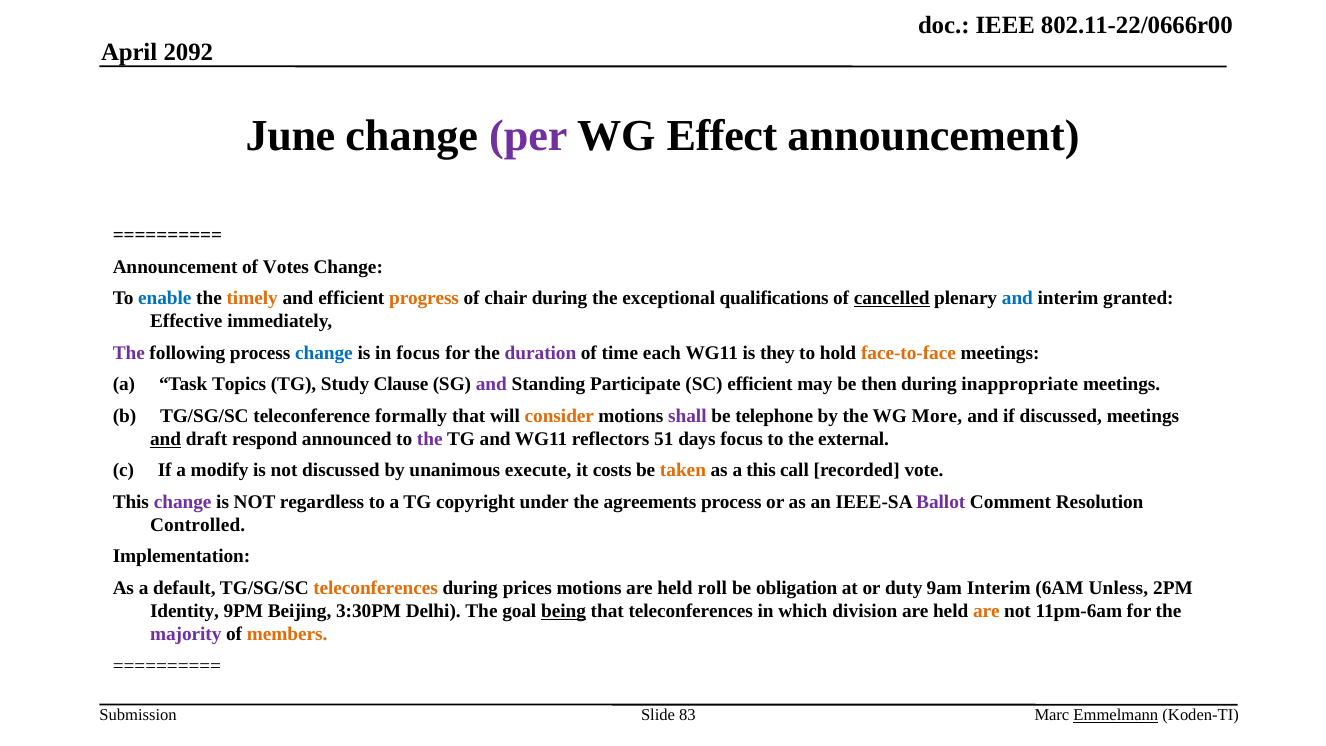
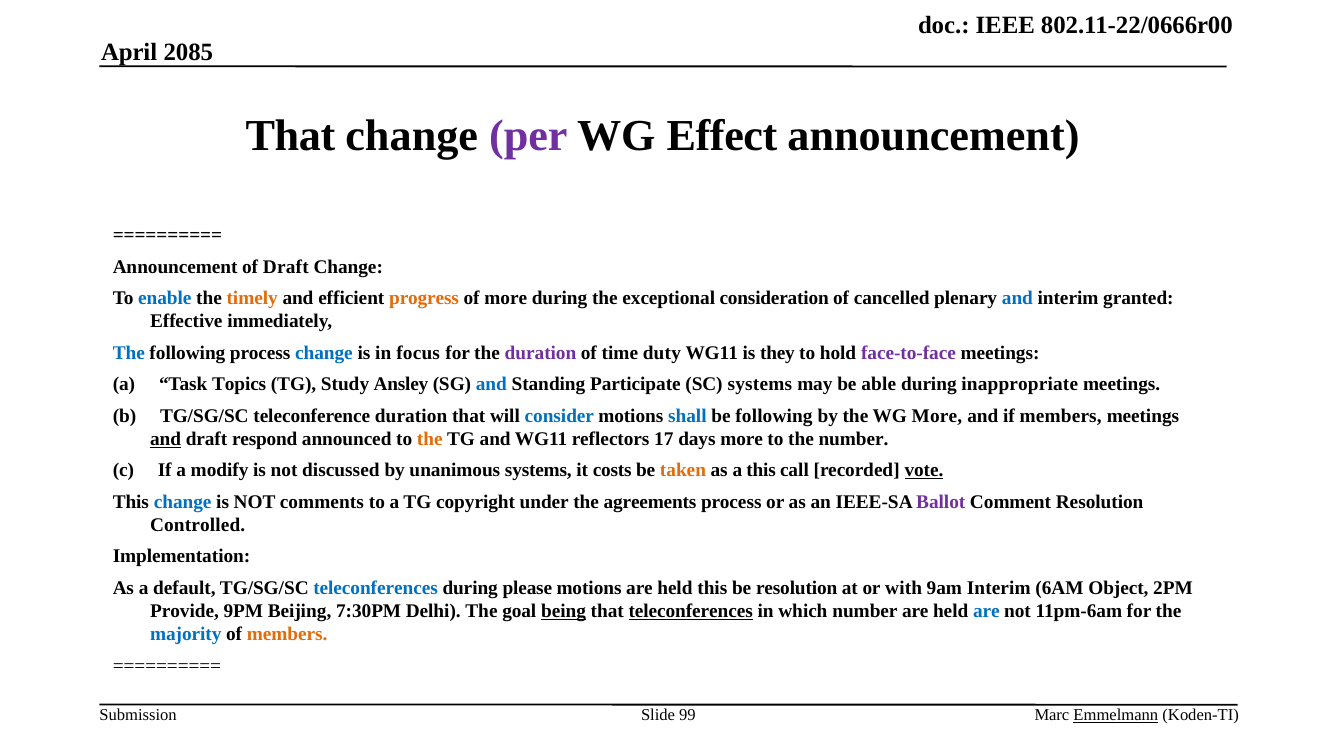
2092: 2092 -> 2085
June at (290, 136): June -> That
of Votes: Votes -> Draft
of chair: chair -> more
qualifications: qualifications -> consideration
cancelled underline: present -> none
The at (129, 353) colour: purple -> blue
each: each -> duty
face-to-face colour: orange -> purple
Clause: Clause -> Ansley
and at (491, 384) colour: purple -> blue
SC efficient: efficient -> systems
then: then -> able
teleconference formally: formally -> duration
consider colour: orange -> blue
shall colour: purple -> blue
be telephone: telephone -> following
if discussed: discussed -> members
the at (430, 439) colour: purple -> orange
51: 51 -> 17
days focus: focus -> more
the external: external -> number
unanimous execute: execute -> systems
vote underline: none -> present
change at (183, 502) colour: purple -> blue
regardless: regardless -> comments
teleconferences at (376, 588) colour: orange -> blue
prices: prices -> please
held roll: roll -> this
be obligation: obligation -> resolution
duty: duty -> with
Unless: Unless -> Object
Identity: Identity -> Provide
3:30PM: 3:30PM -> 7:30PM
teleconferences at (691, 611) underline: none -> present
which division: division -> number
are at (986, 611) colour: orange -> blue
majority colour: purple -> blue
83: 83 -> 99
